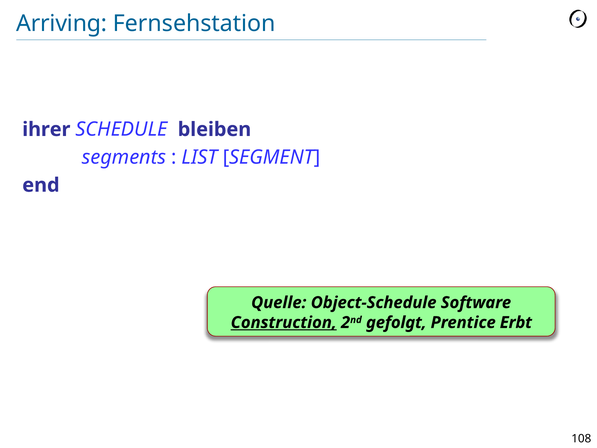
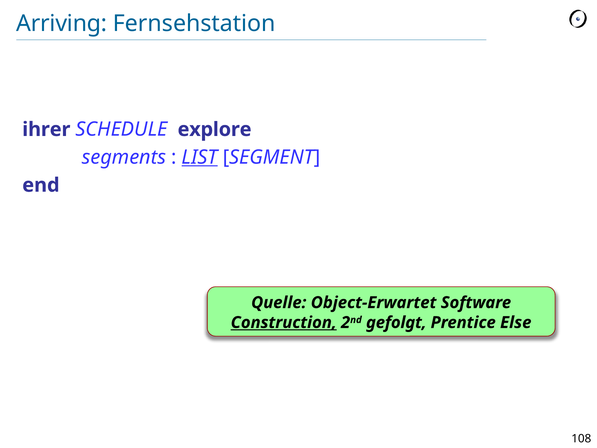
bleiben: bleiben -> explore
LIST underline: none -> present
Object-Schedule: Object-Schedule -> Object-Erwartet
Erbt: Erbt -> Else
